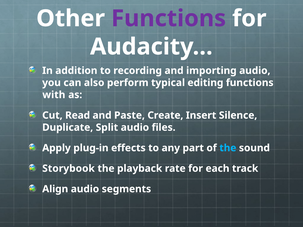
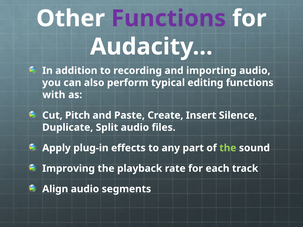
Read: Read -> Pitch
the at (228, 148) colour: light blue -> light green
Storybook: Storybook -> Improving
